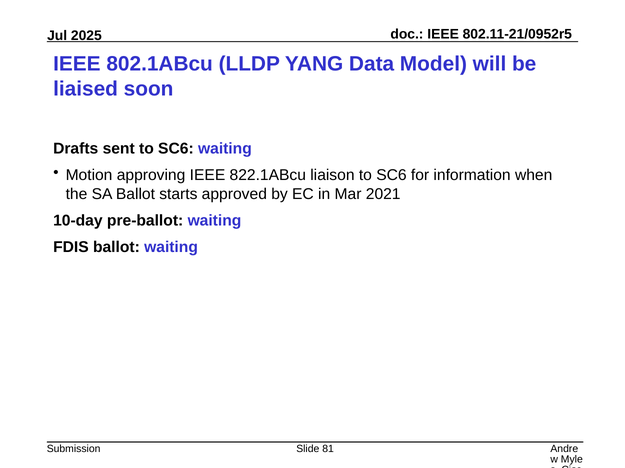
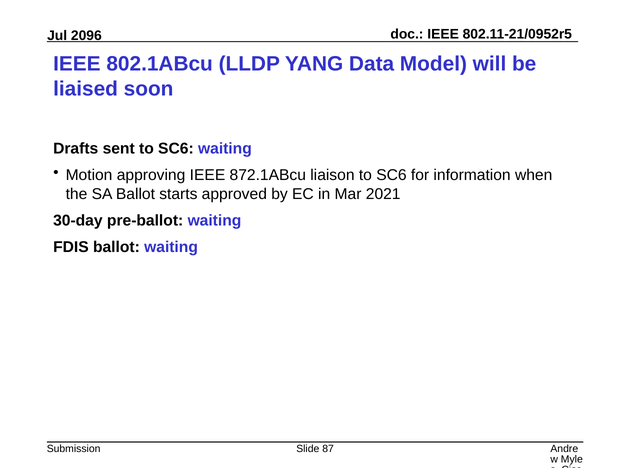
2025: 2025 -> 2096
822.1ABcu: 822.1ABcu -> 872.1ABcu
10-day: 10-day -> 30-day
81: 81 -> 87
